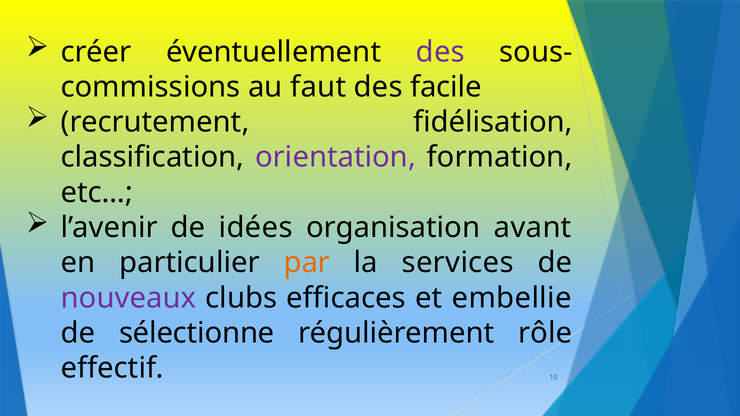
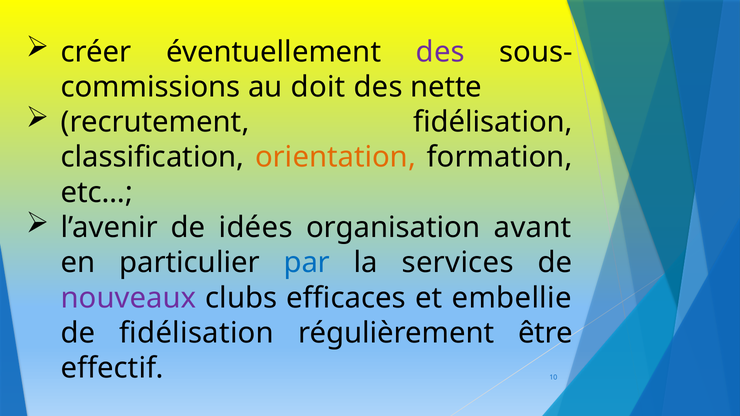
faut: faut -> doit
facile: facile -> nette
orientation colour: purple -> orange
par colour: orange -> blue
de sélectionne: sélectionne -> fidélisation
rôle: rôle -> être
